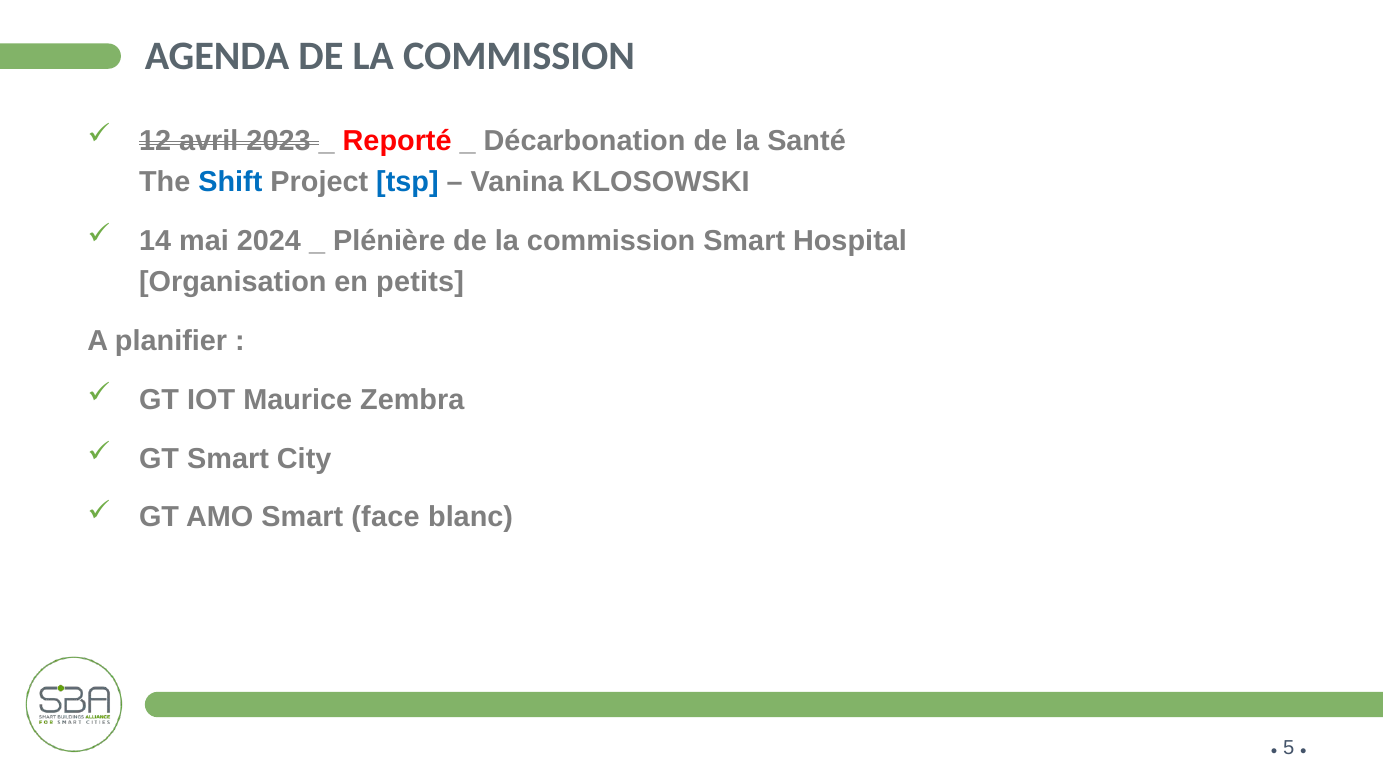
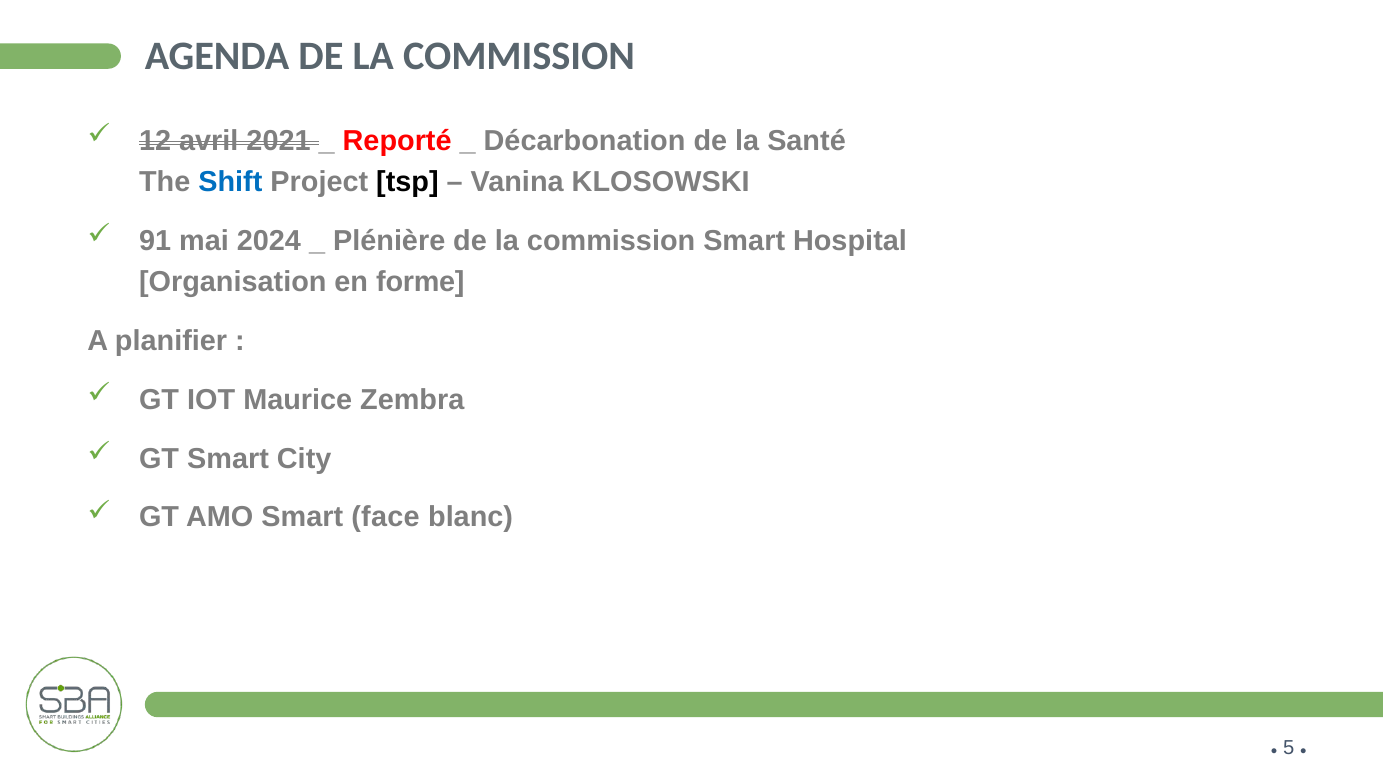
2023: 2023 -> 2021
tsp colour: blue -> black
14: 14 -> 91
petits: petits -> forme
